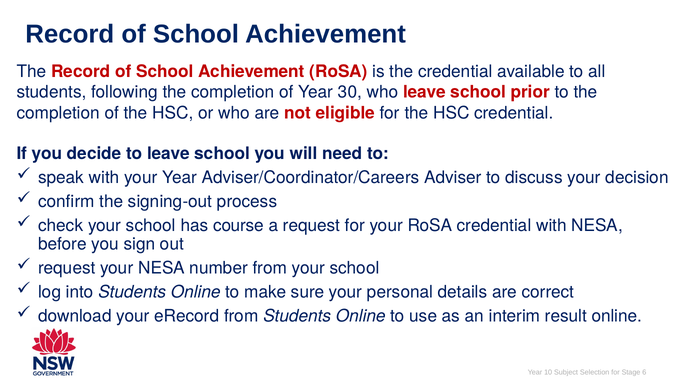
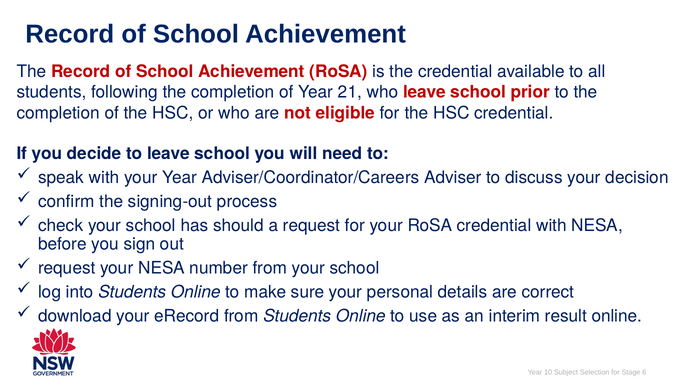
30: 30 -> 21
course: course -> should
